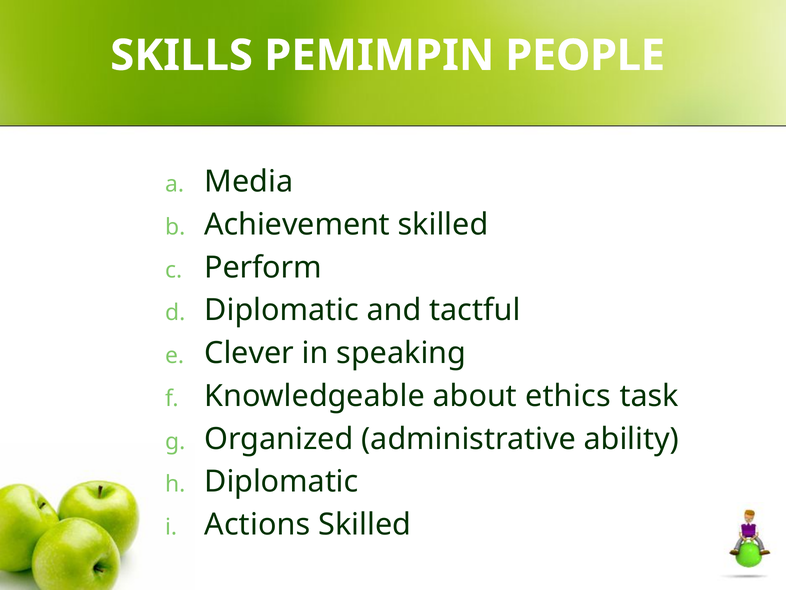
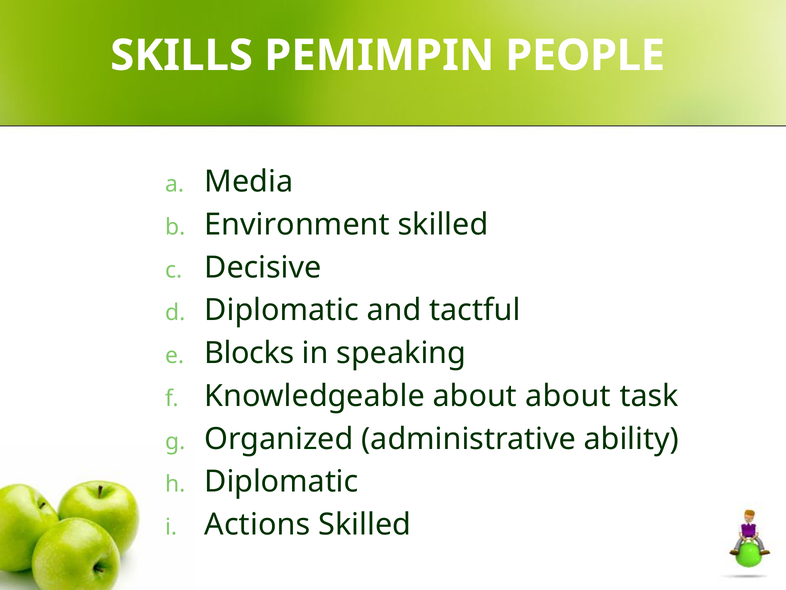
Achievement: Achievement -> Environment
Perform: Perform -> Decisive
Clever: Clever -> Blocks
about ethics: ethics -> about
